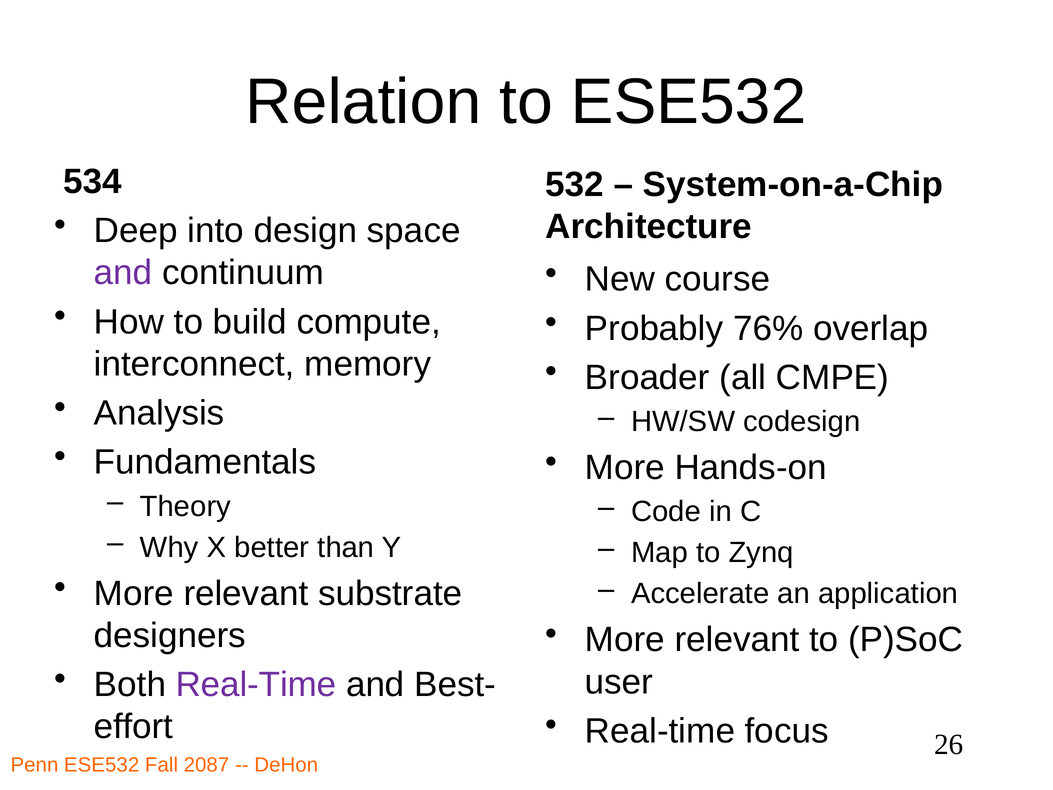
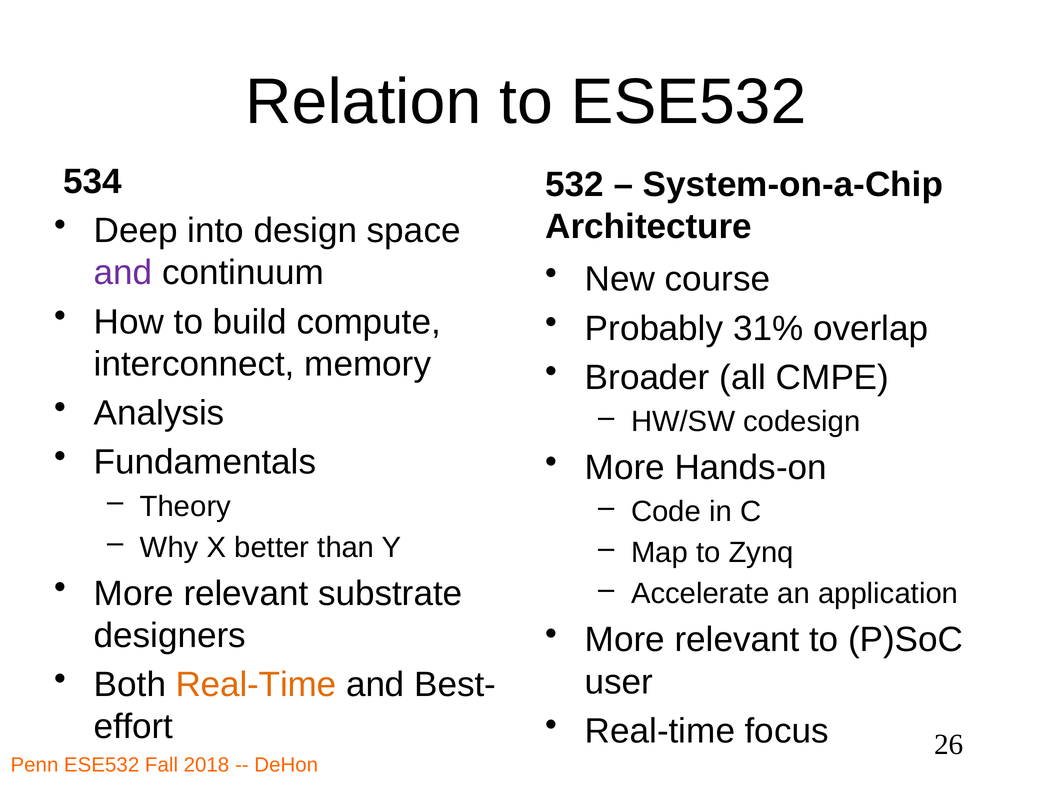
76%: 76% -> 31%
Real-Time at (256, 685) colour: purple -> orange
2087: 2087 -> 2018
